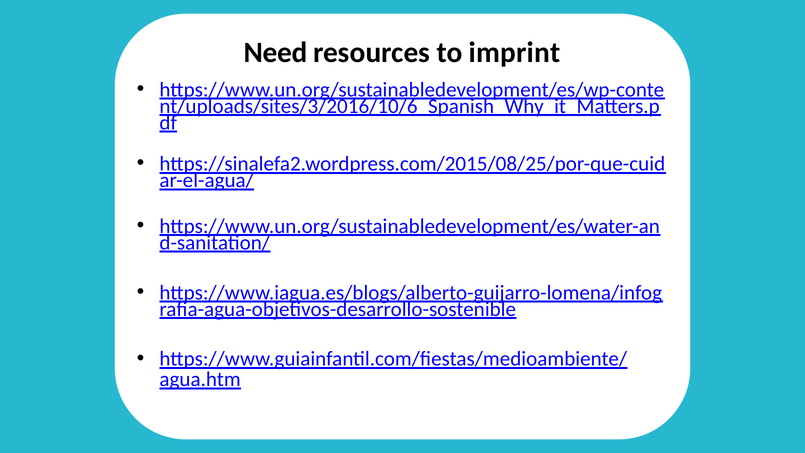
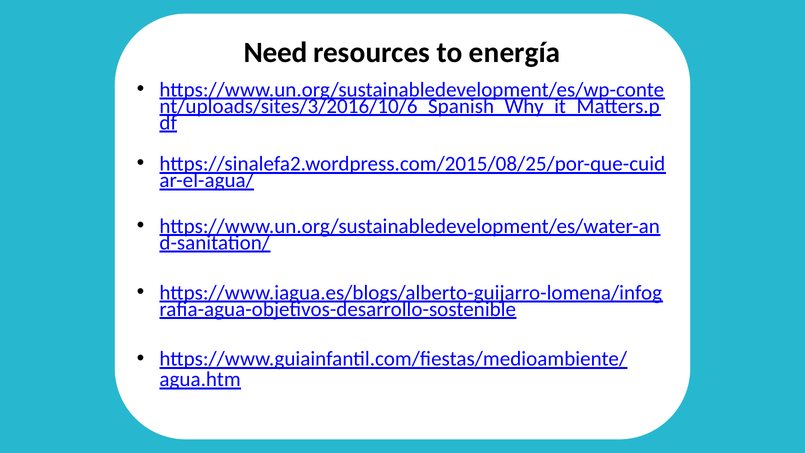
imprint: imprint -> energía
